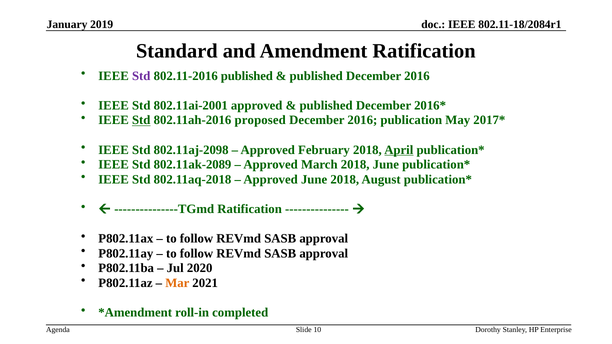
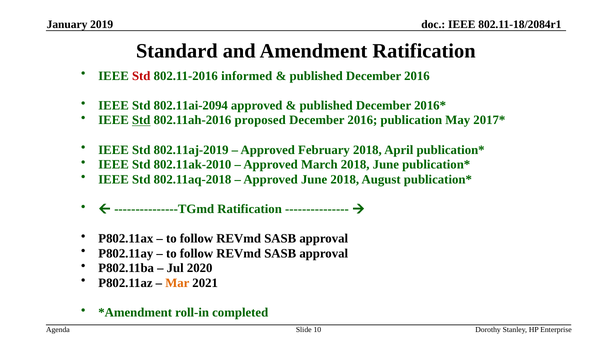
Std at (141, 76) colour: purple -> red
802.11-2016 published: published -> informed
802.11ai-2001: 802.11ai-2001 -> 802.11ai-2094
802.11aj-2098: 802.11aj-2098 -> 802.11aj-2019
April underline: present -> none
802.11ak-2089: 802.11ak-2089 -> 802.11ak-2010
